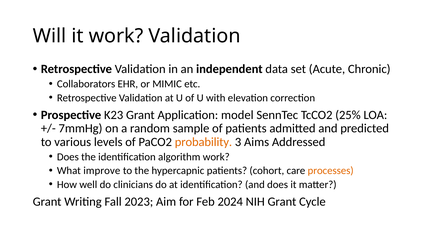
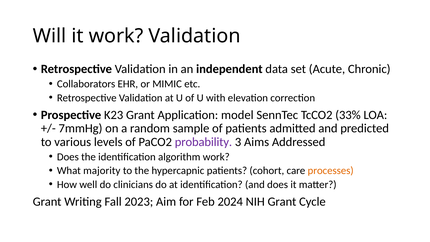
25%: 25% -> 33%
probability colour: orange -> purple
improve: improve -> majority
